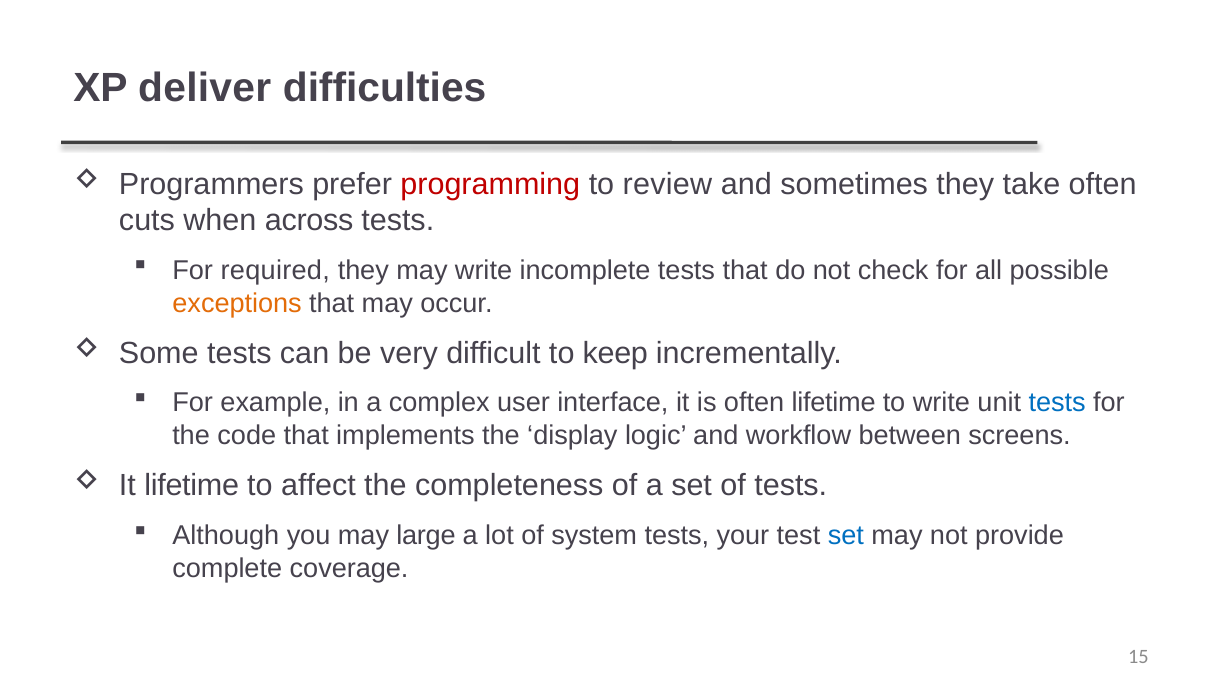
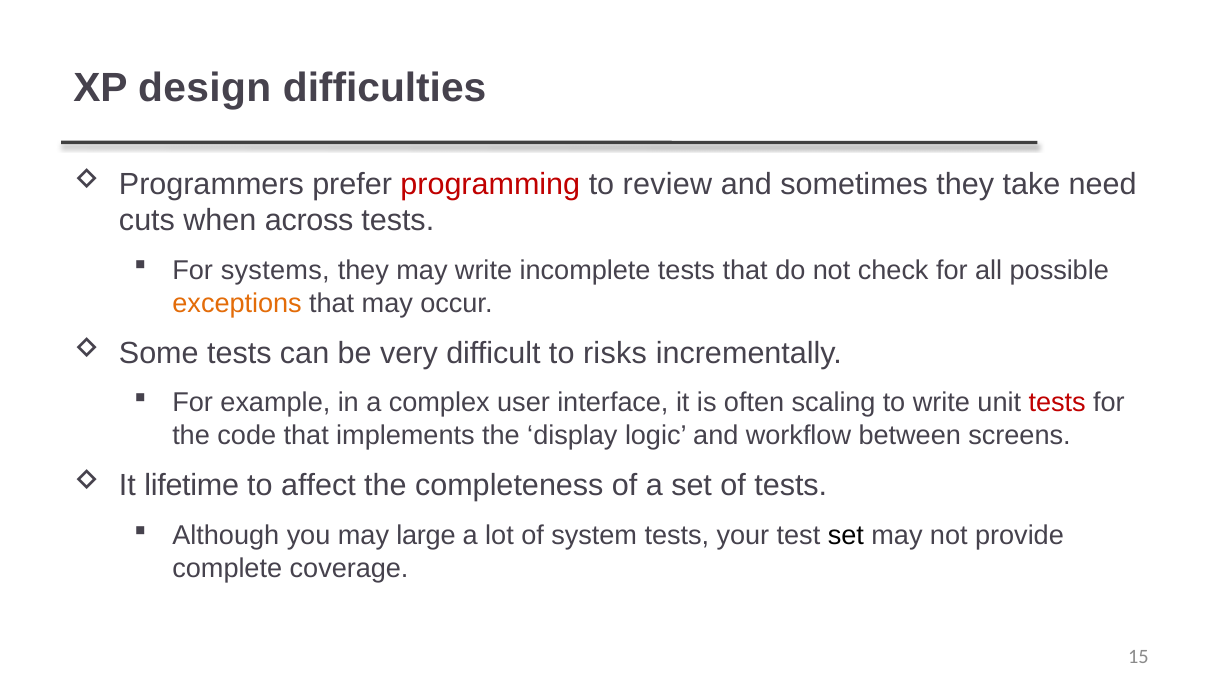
deliver: deliver -> design
take often: often -> need
required: required -> systems
keep: keep -> risks
often lifetime: lifetime -> scaling
tests at (1057, 403) colour: blue -> red
set at (846, 535) colour: blue -> black
